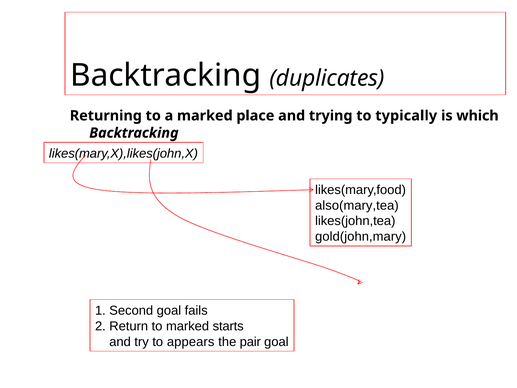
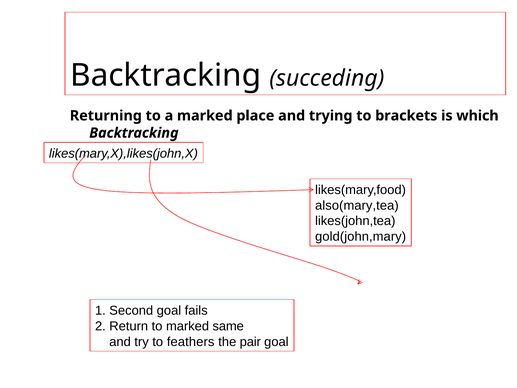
duplicates: duplicates -> succeding
typically: typically -> brackets
starts: starts -> same
appears: appears -> feathers
